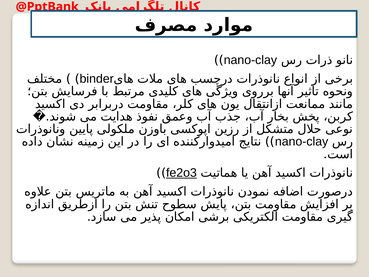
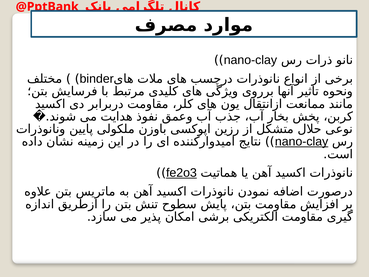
nano-clay at (302, 142) underline: none -> present
